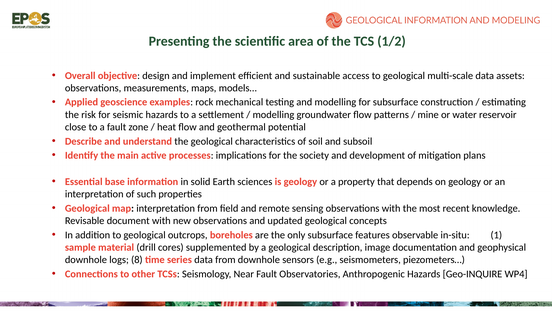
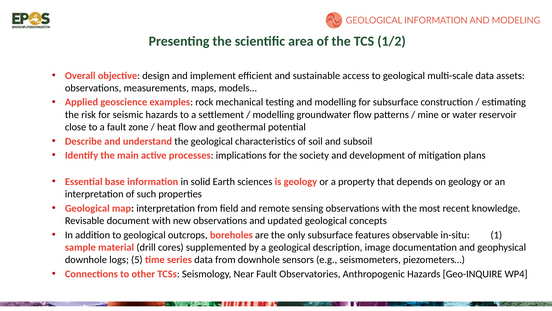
8: 8 -> 5
